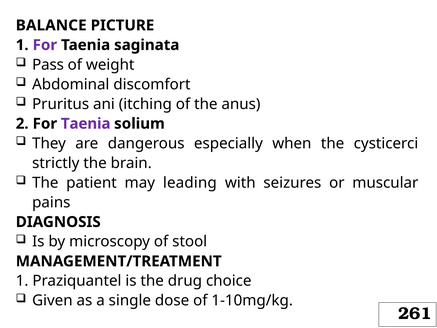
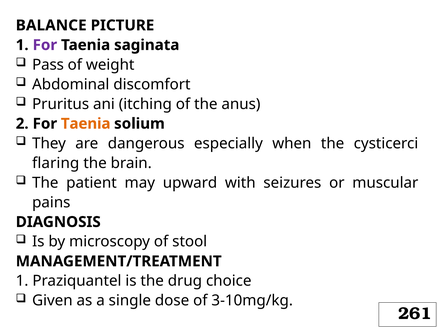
Taenia at (86, 124) colour: purple -> orange
strictly: strictly -> flaring
leading: leading -> upward
1-10mg/kg: 1-10mg/kg -> 3-10mg/kg
